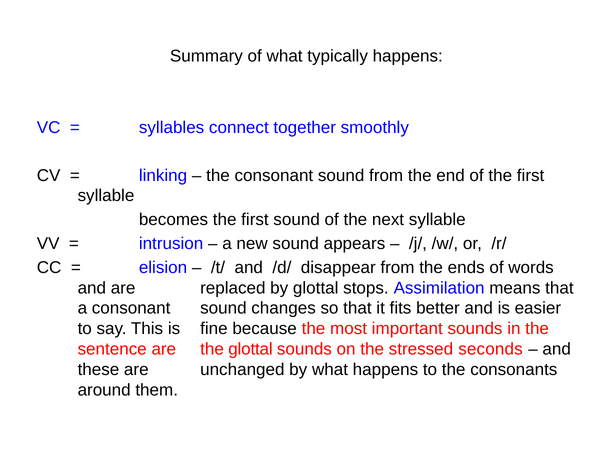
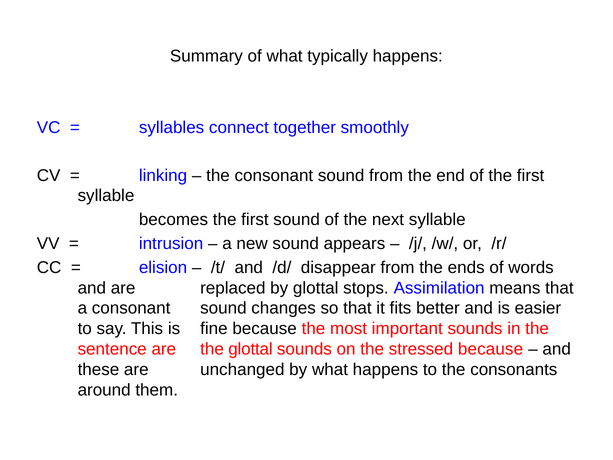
stressed seconds: seconds -> because
